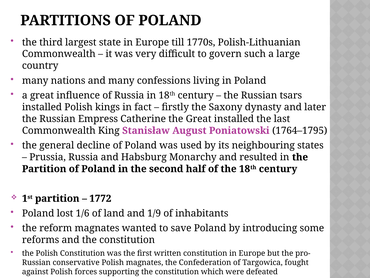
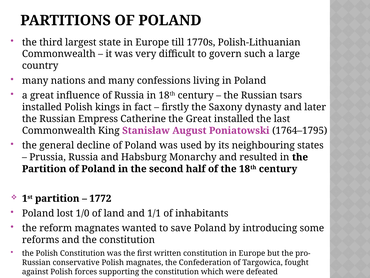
1/6: 1/6 -> 1/0
1/9: 1/9 -> 1/1
